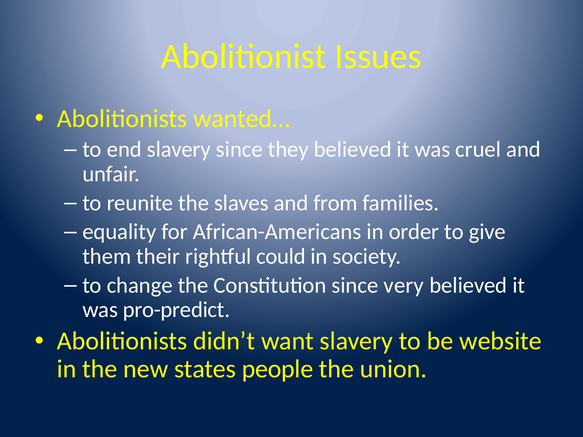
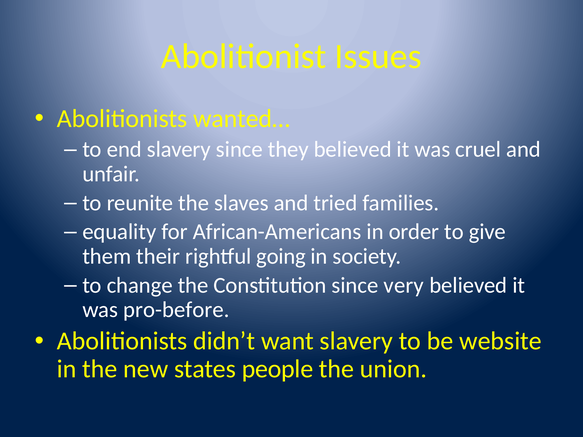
from: from -> tried
could: could -> going
pro-predict: pro-predict -> pro-before
